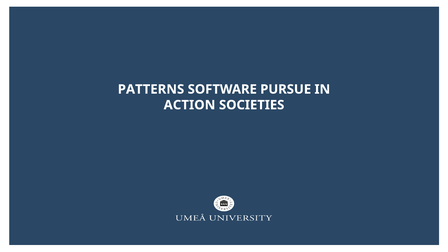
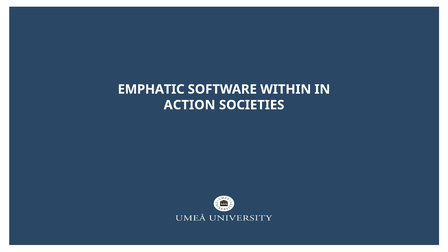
PATTERNS: PATTERNS -> EMPHATIC
PURSUE: PURSUE -> WITHIN
